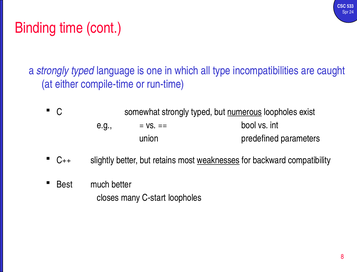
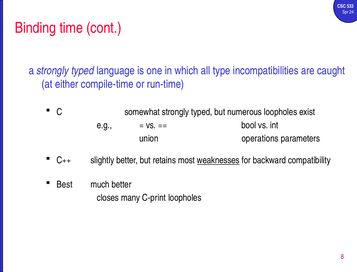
numerous underline: present -> none
predefined: predefined -> operations
C-start: C-start -> C-print
